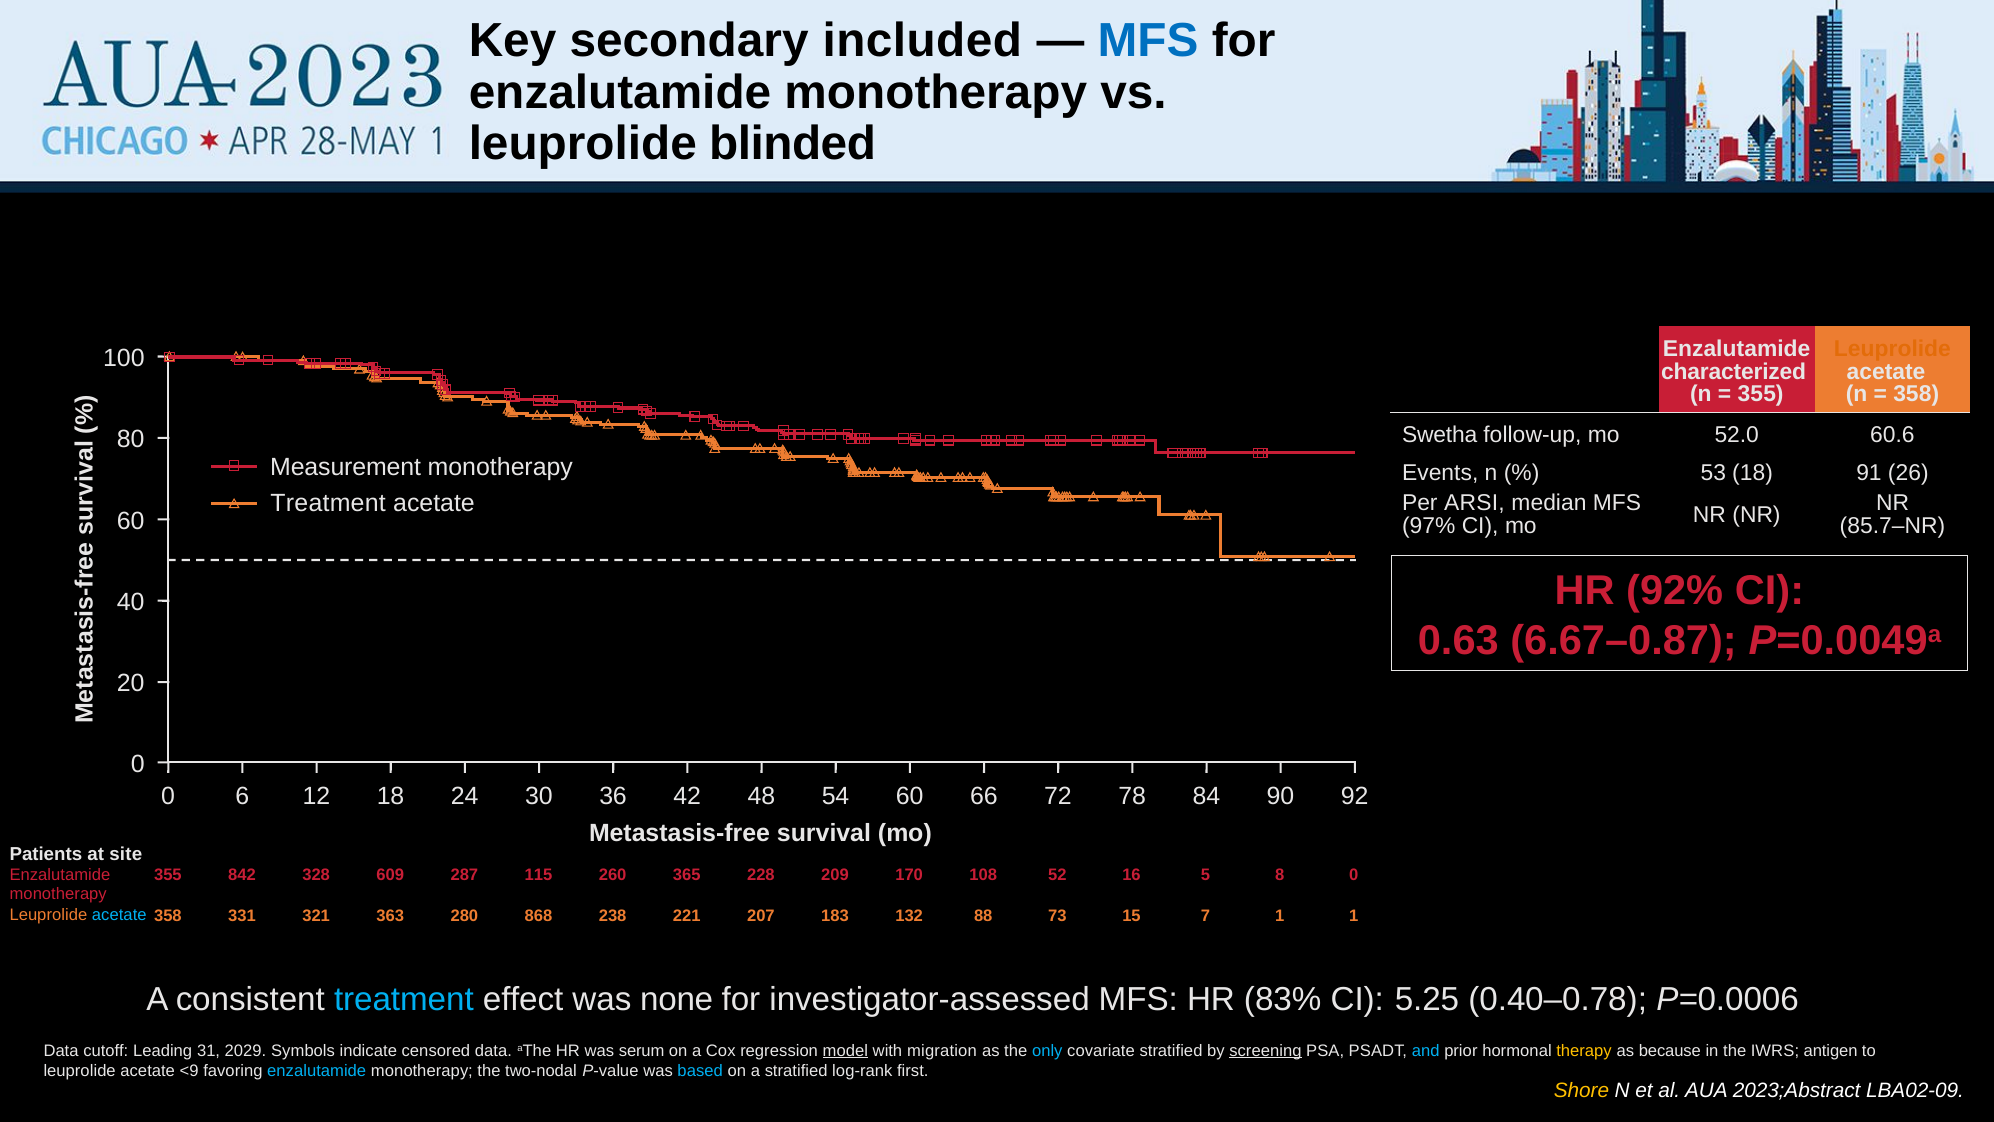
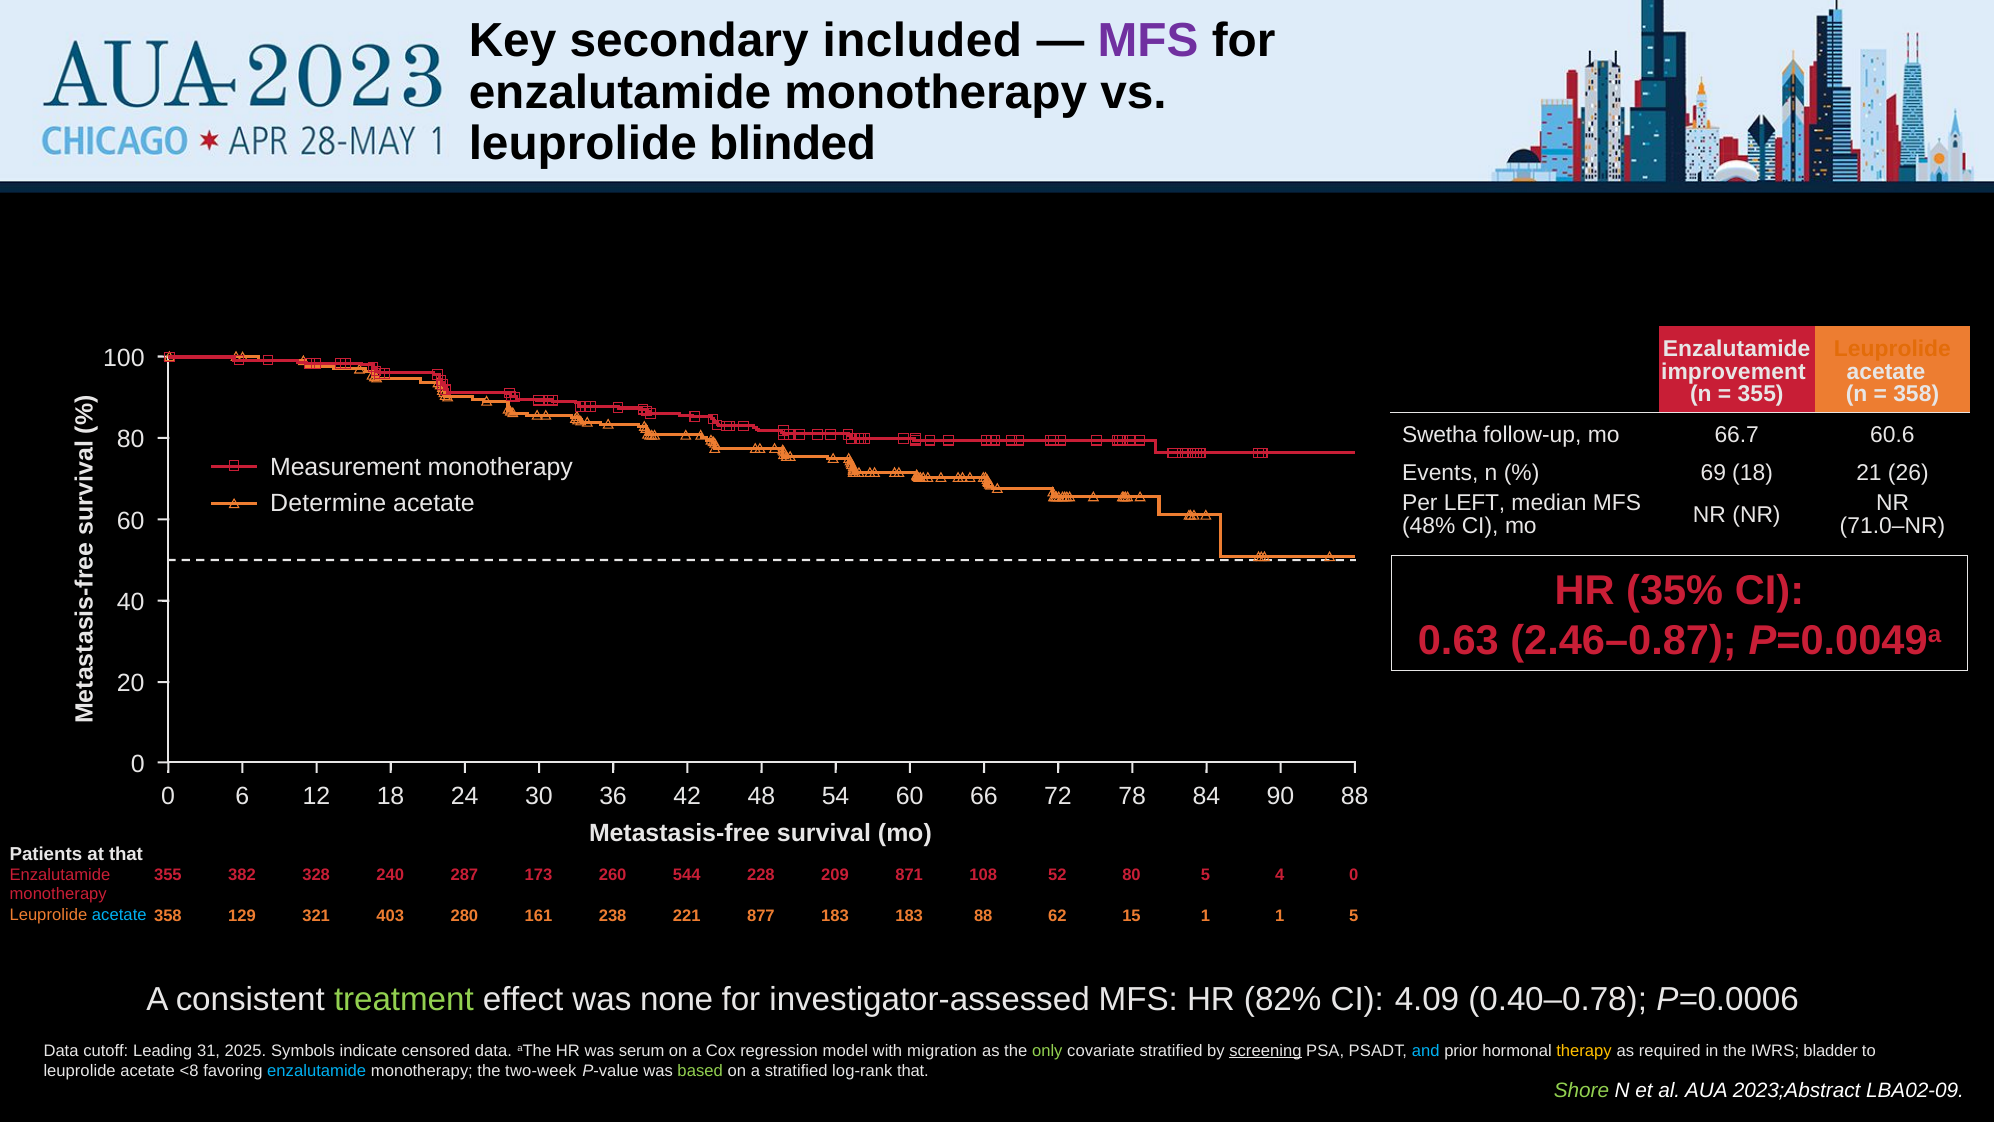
MFS at (1148, 41) colour: blue -> purple
characterized: characterized -> improvement
52.0: 52.0 -> 66.7
53: 53 -> 69
91: 91 -> 21
Treatment at (328, 504): Treatment -> Determine
ARSI: ARSI -> LEFT
97%: 97% -> 48%
85.7–NR: 85.7–NR -> 71.0–NR
92%: 92% -> 35%
6.67–0.87: 6.67–0.87 -> 2.46–0.87
42 92: 92 -> 88
at site: site -> that
842: 842 -> 382
609: 609 -> 240
115: 115 -> 173
365: 365 -> 544
170: 170 -> 871
52 16: 16 -> 80
8: 8 -> 4
331: 331 -> 129
363: 363 -> 403
868: 868 -> 161
207: 207 -> 877
183 132: 132 -> 183
73: 73 -> 62
15 7: 7 -> 1
1 1: 1 -> 5
treatment at (404, 999) colour: light blue -> light green
83%: 83% -> 82%
5.25: 5.25 -> 4.09
2029: 2029 -> 2025
model underline: present -> none
only colour: light blue -> light green
because: because -> required
antigen: antigen -> bladder
<9: <9 -> <8
two-nodal: two-nodal -> two-week
based colour: light blue -> light green
log-rank first: first -> that
Shore colour: yellow -> light green
